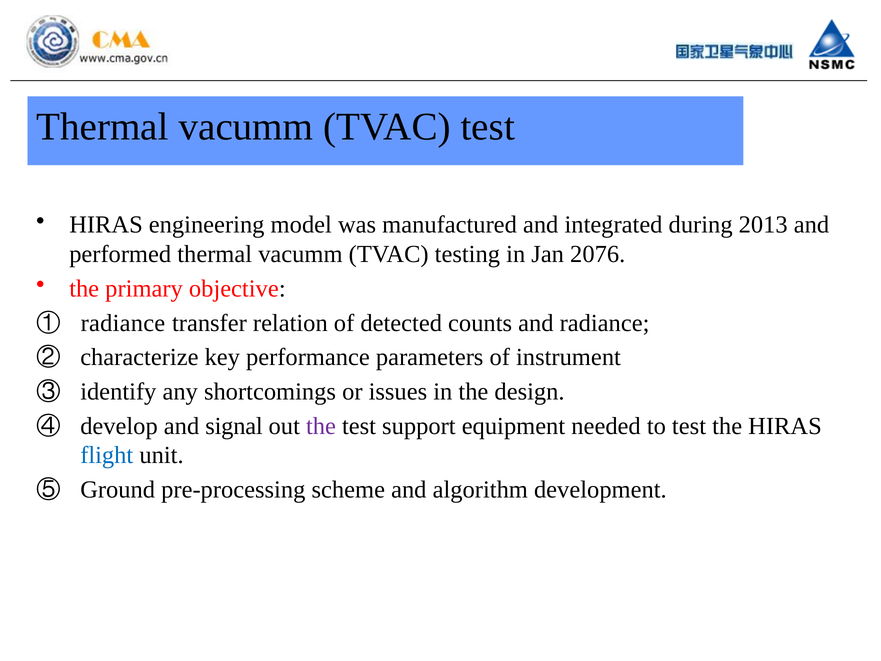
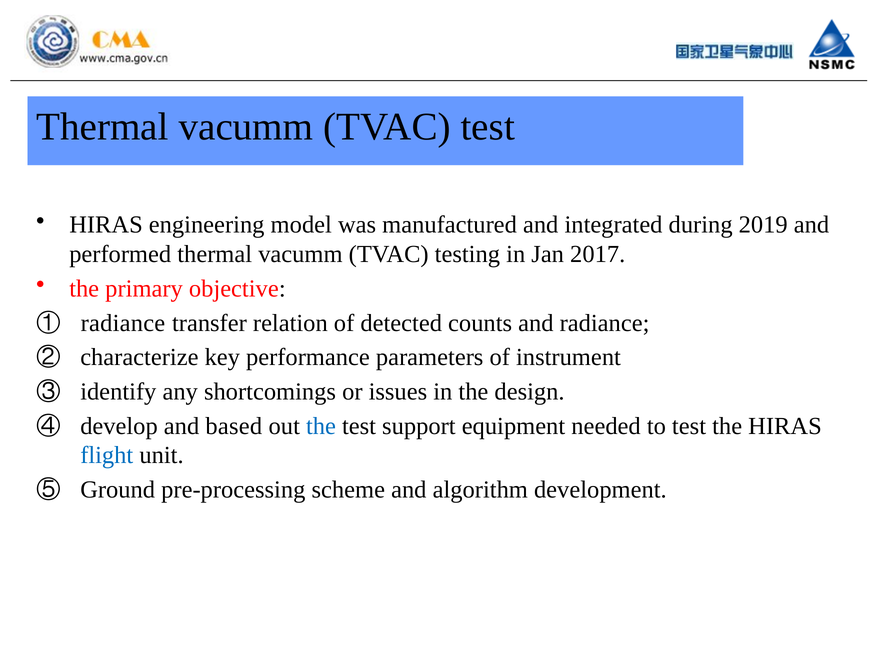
2013: 2013 -> 2019
2076: 2076 -> 2017
signal: signal -> based
the at (321, 426) colour: purple -> blue
